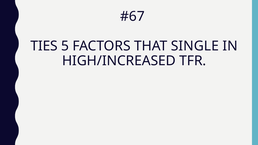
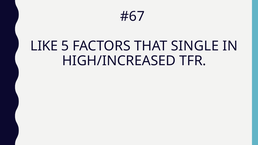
TIES: TIES -> LIKE
